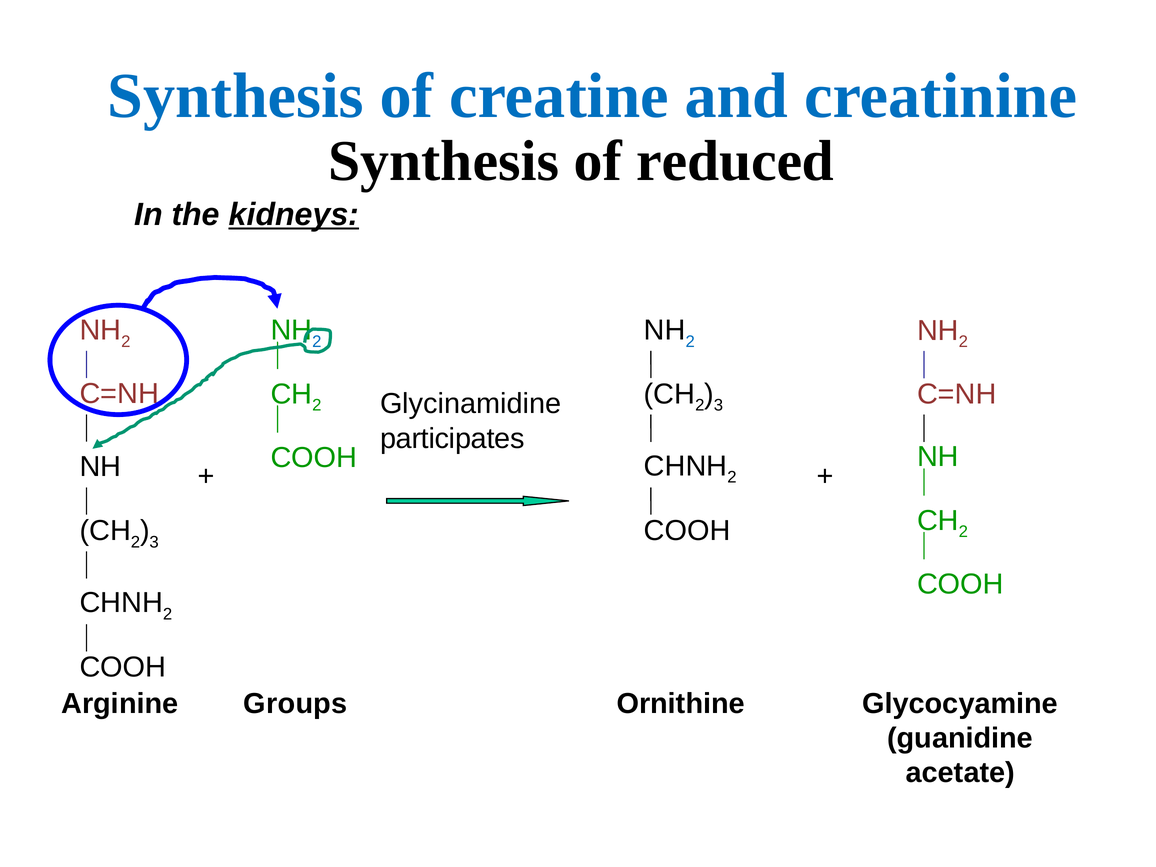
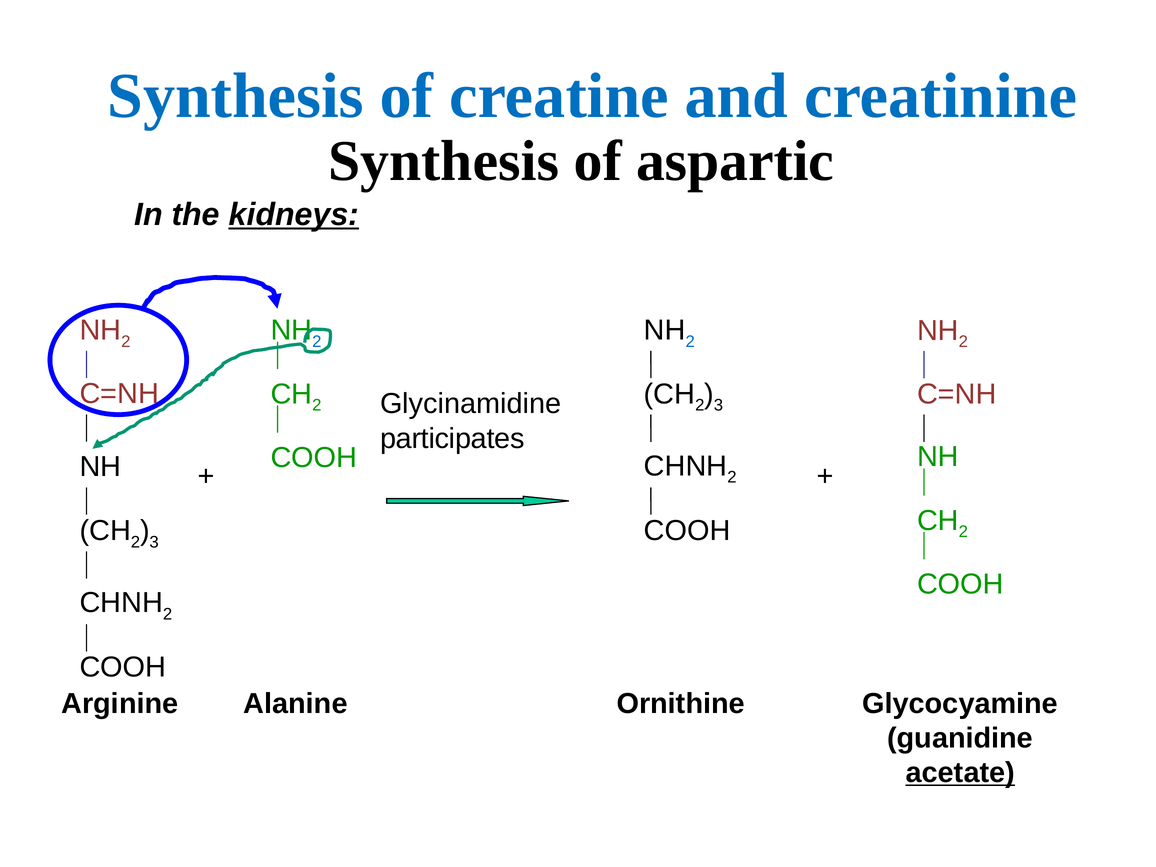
reduced: reduced -> aspartic
Groups: Groups -> Alanine
acetate underline: none -> present
